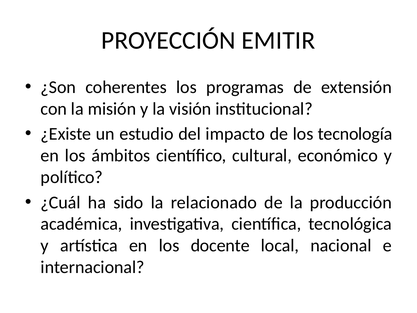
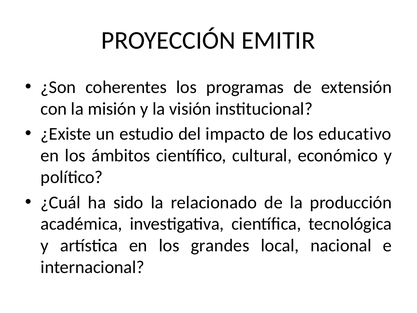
tecnología: tecnología -> educativo
docente: docente -> grandes
